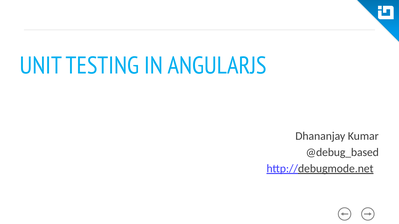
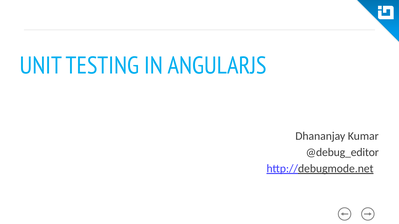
@debug_based: @debug_based -> @debug_editor
